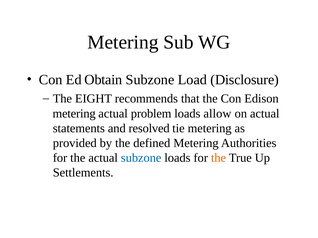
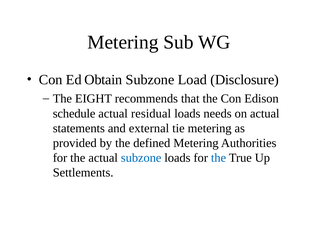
metering at (74, 114): metering -> schedule
problem: problem -> residual
allow: allow -> needs
resolved: resolved -> external
the at (219, 158) colour: orange -> blue
